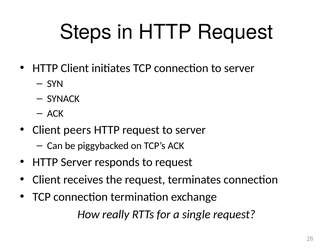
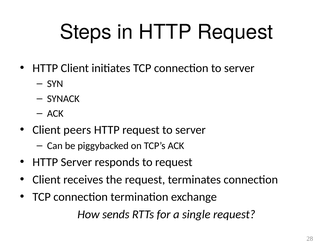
really: really -> sends
